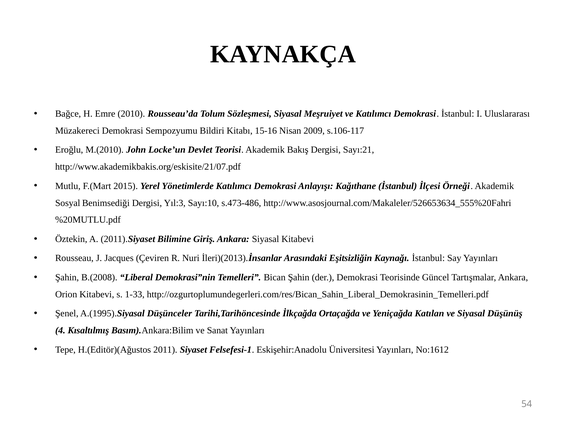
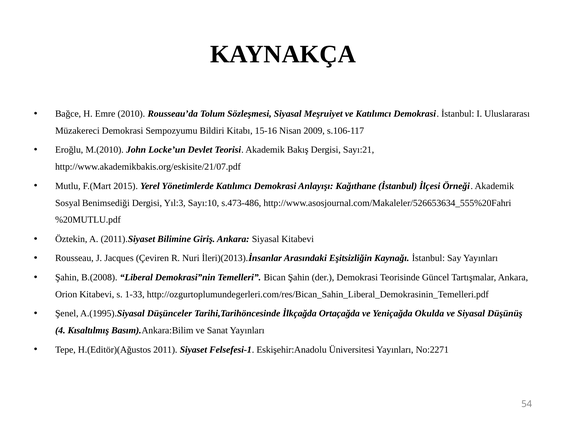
Katılan: Katılan -> Okulda
No:1612: No:1612 -> No:2271
